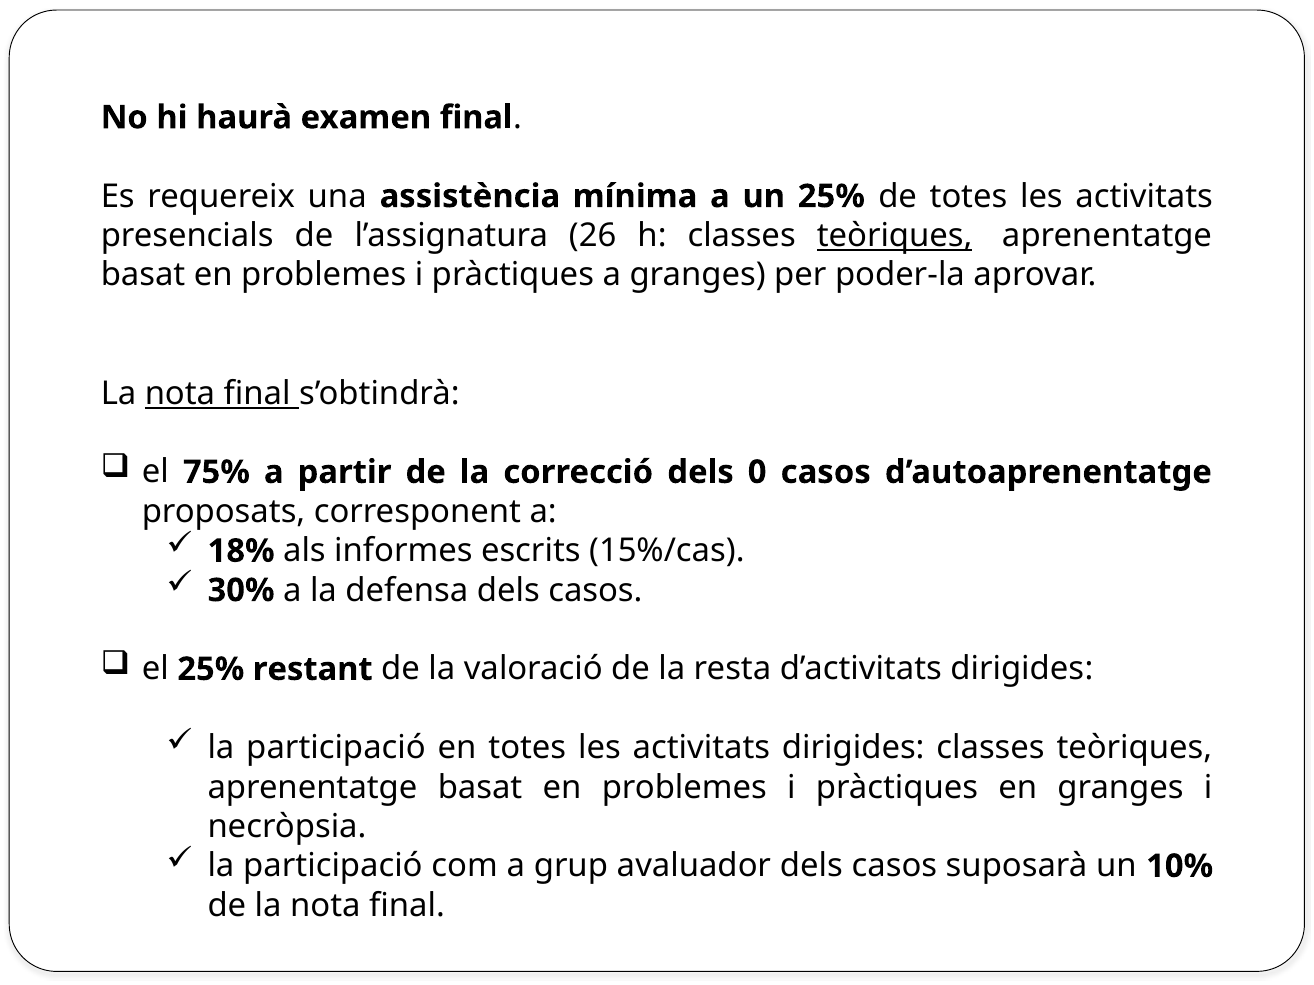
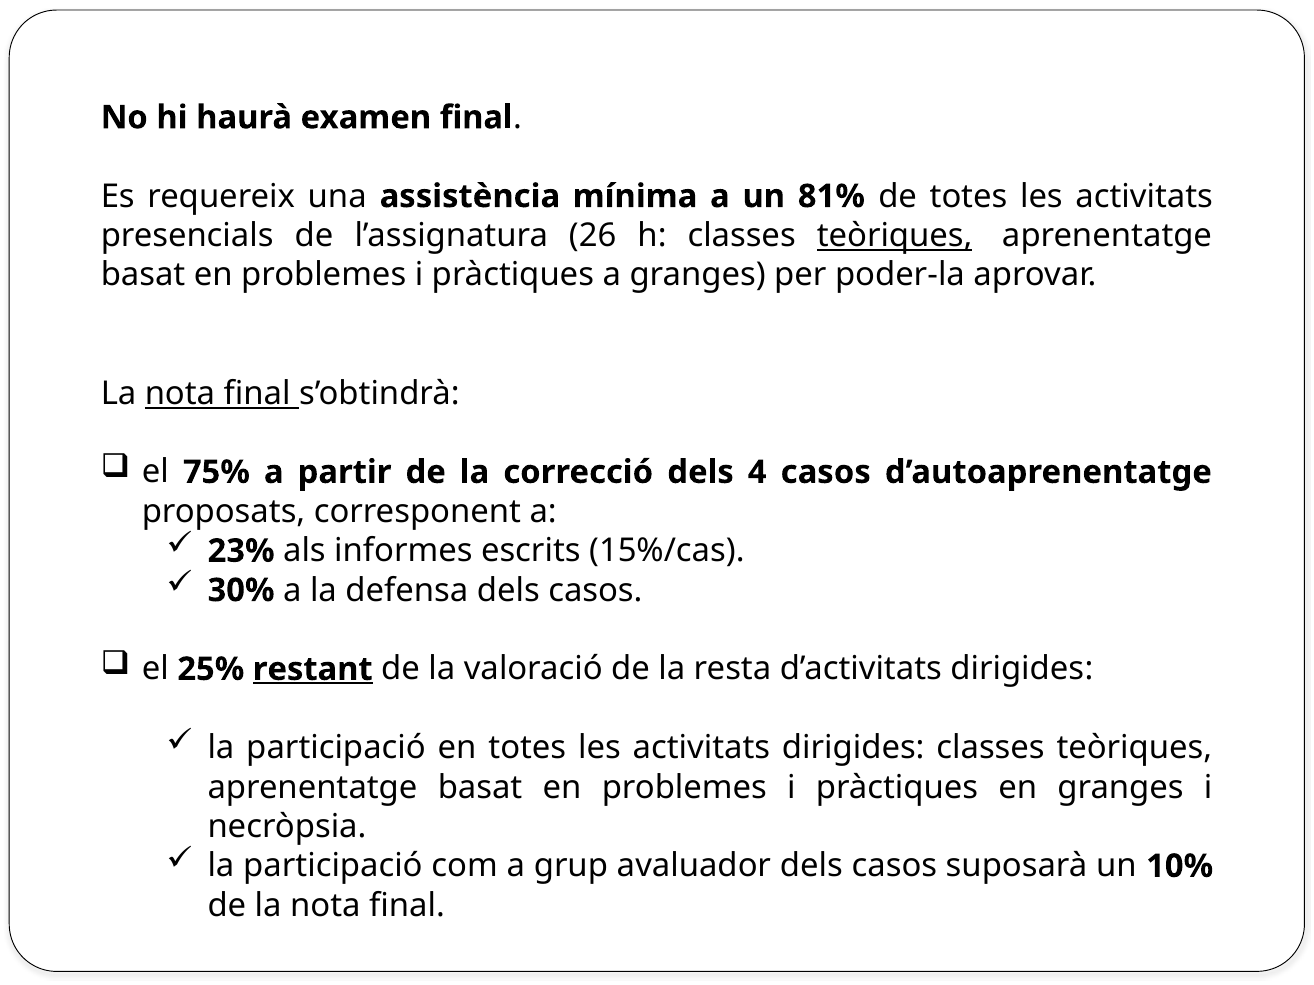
un 25%: 25% -> 81%
0: 0 -> 4
18%: 18% -> 23%
restant underline: none -> present
